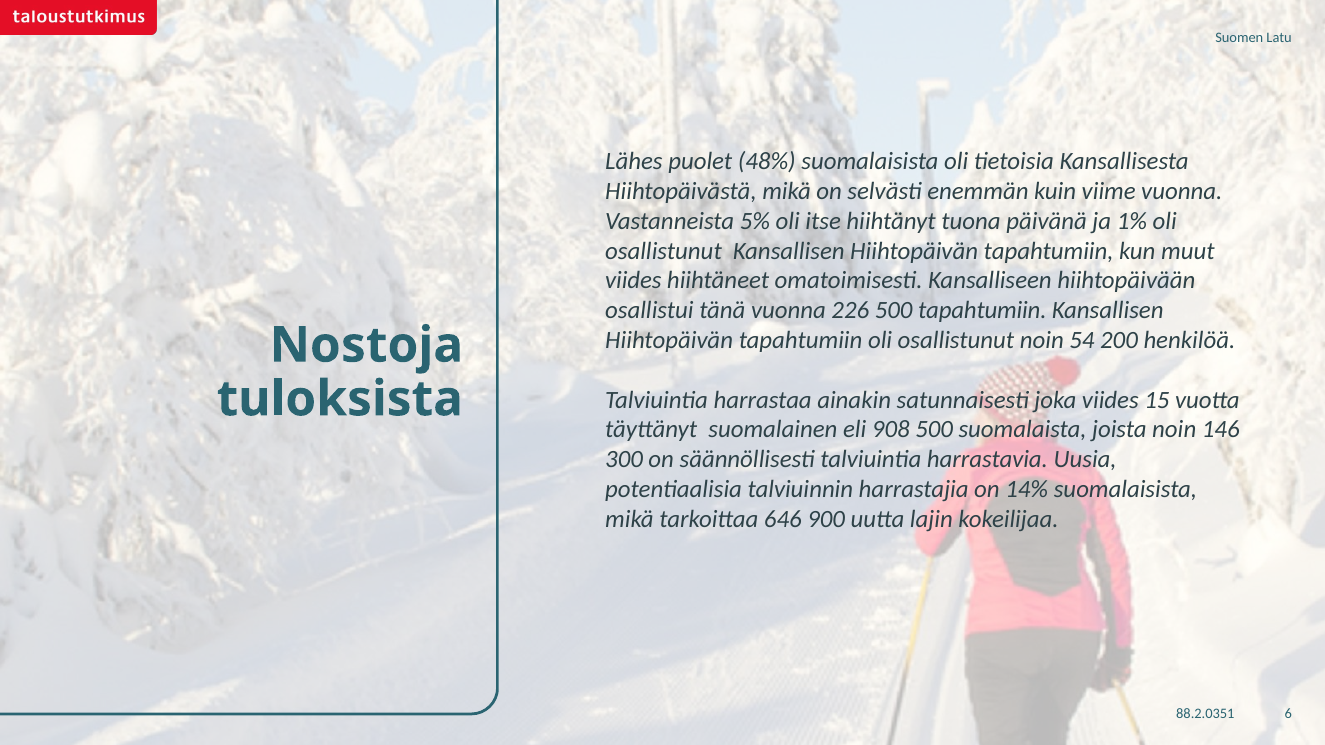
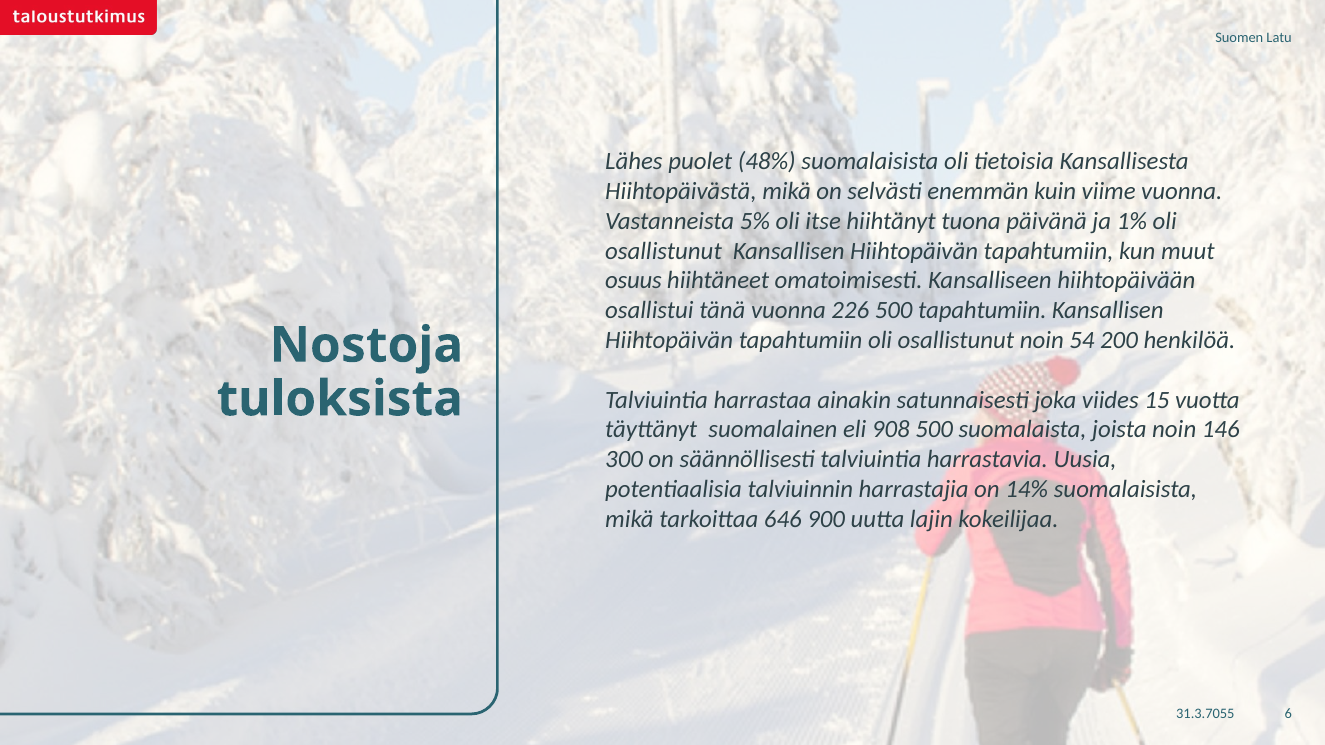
viides at (633, 281): viides -> osuus
88.2.0351: 88.2.0351 -> 31.3.7055
